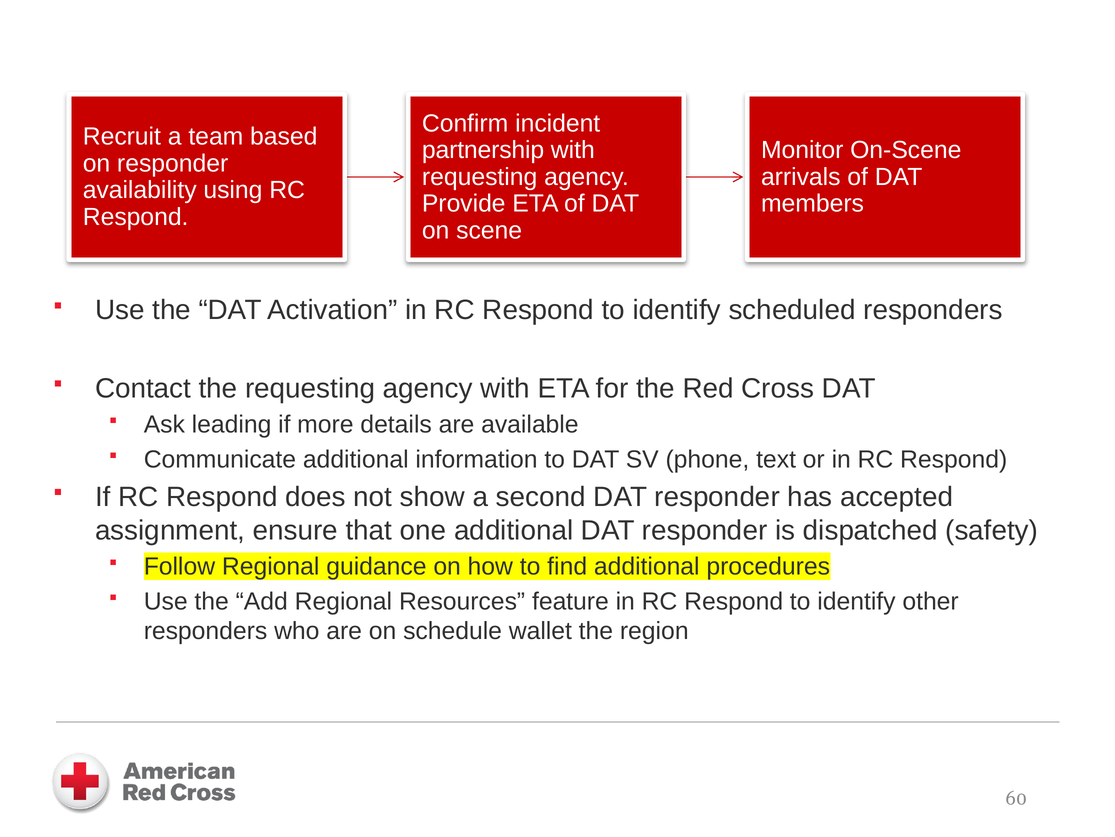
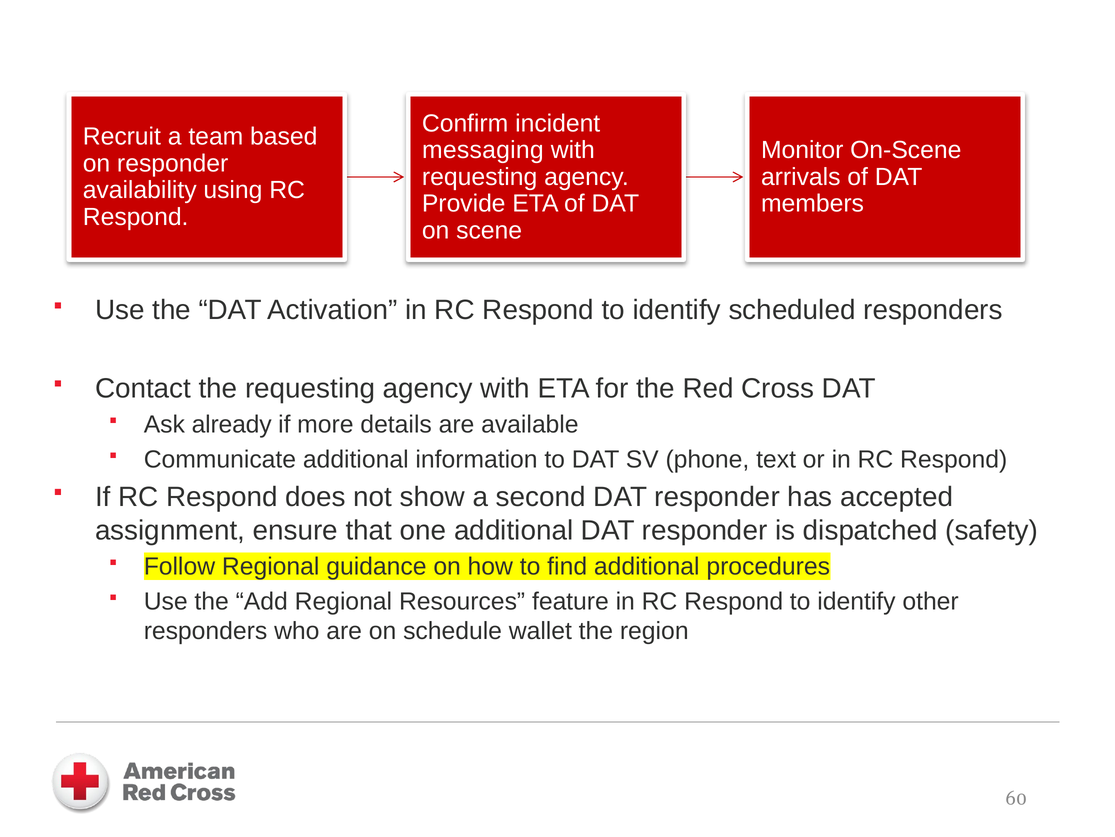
partnership: partnership -> messaging
leading: leading -> already
